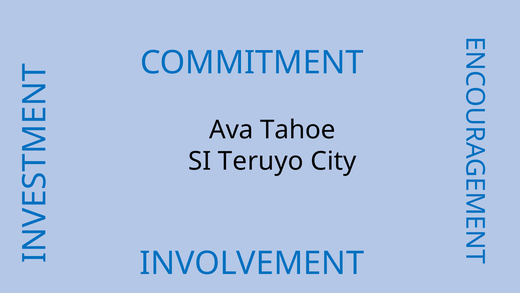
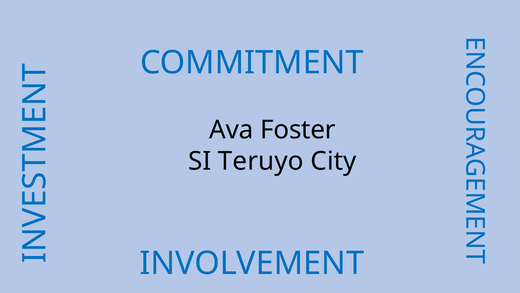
Tahoe: Tahoe -> Foster
